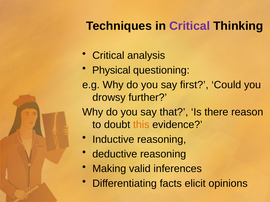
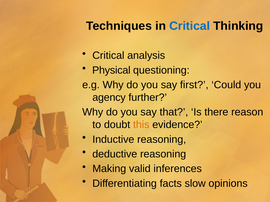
Critical at (190, 26) colour: purple -> blue
drowsy: drowsy -> agency
elicit: elicit -> slow
